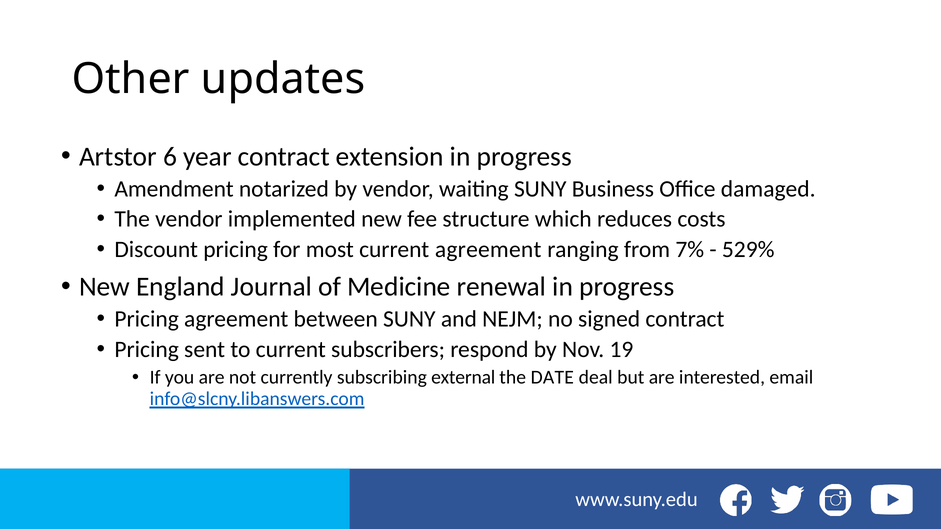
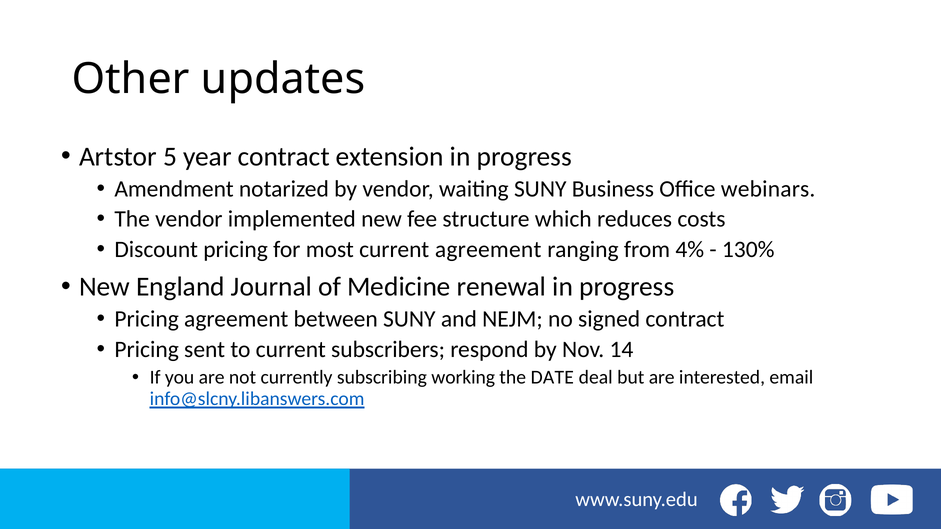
6: 6 -> 5
damaged: damaged -> webinars
7%: 7% -> 4%
529%: 529% -> 130%
19: 19 -> 14
external: external -> working
